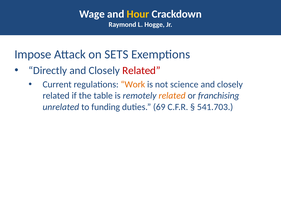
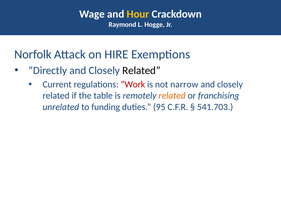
Impose: Impose -> Norfolk
SETS: SETS -> HIRE
Related at (141, 70) colour: red -> black
Work colour: orange -> red
science: science -> narrow
69: 69 -> 95
